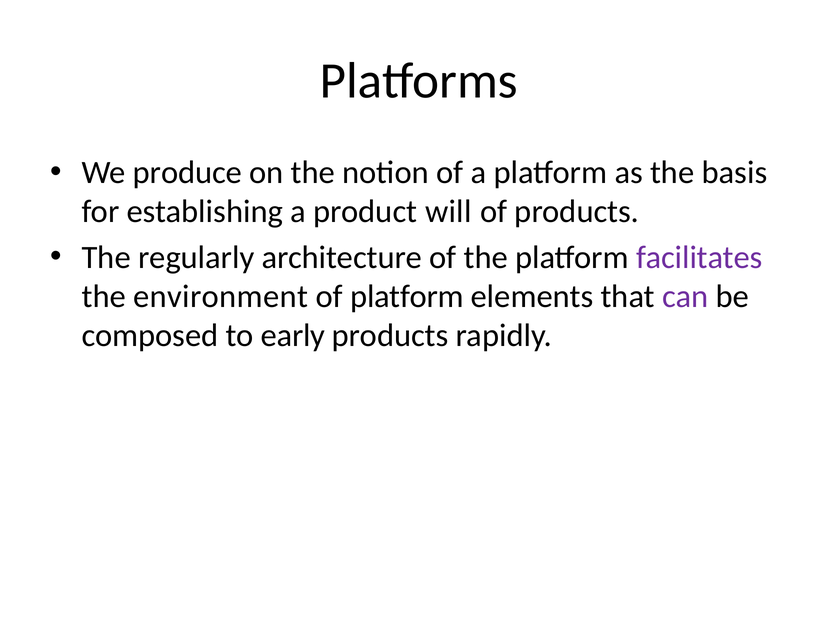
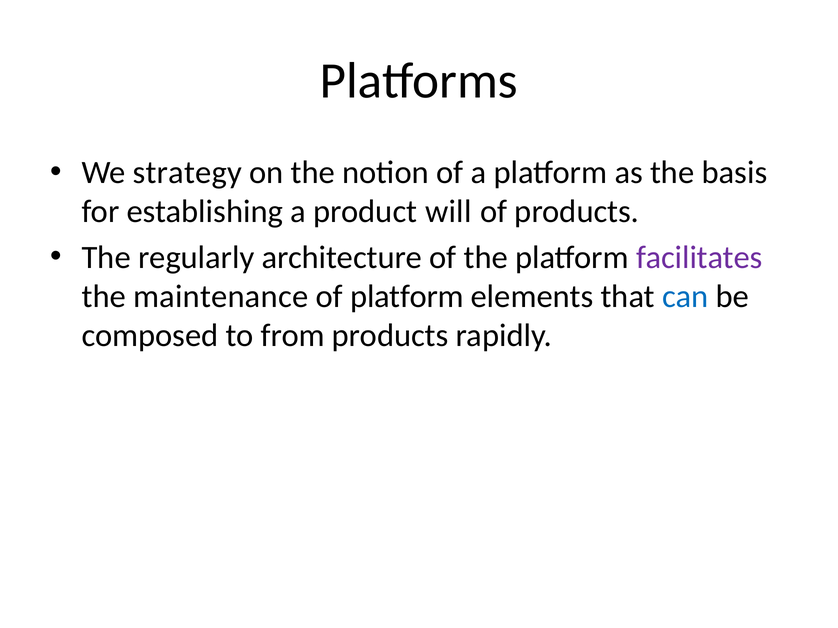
produce: produce -> strategy
environment: environment -> maintenance
can colour: purple -> blue
early: early -> from
